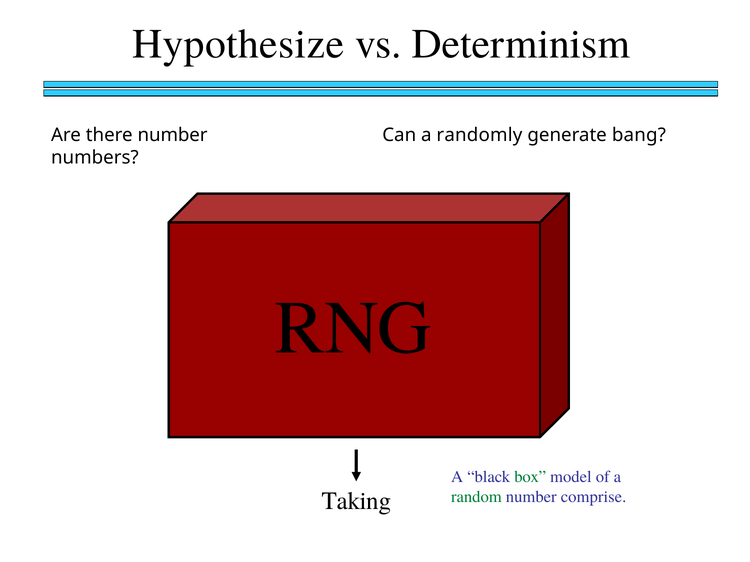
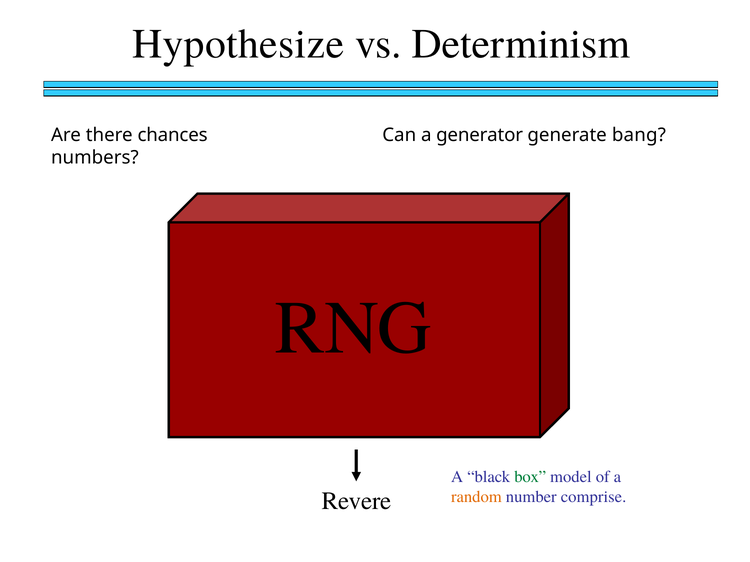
there number: number -> chances
randomly: randomly -> generator
random colour: green -> orange
Taking: Taking -> Revere
